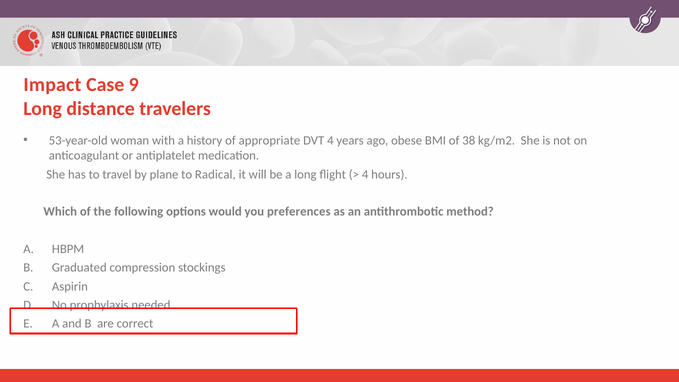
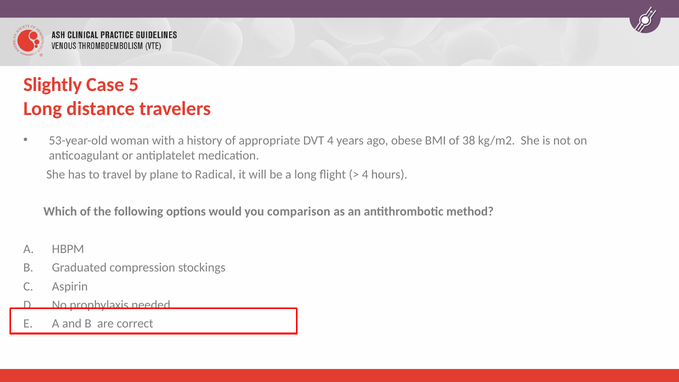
Impact: Impact -> Slightly
9: 9 -> 5
preferences: preferences -> comparison
